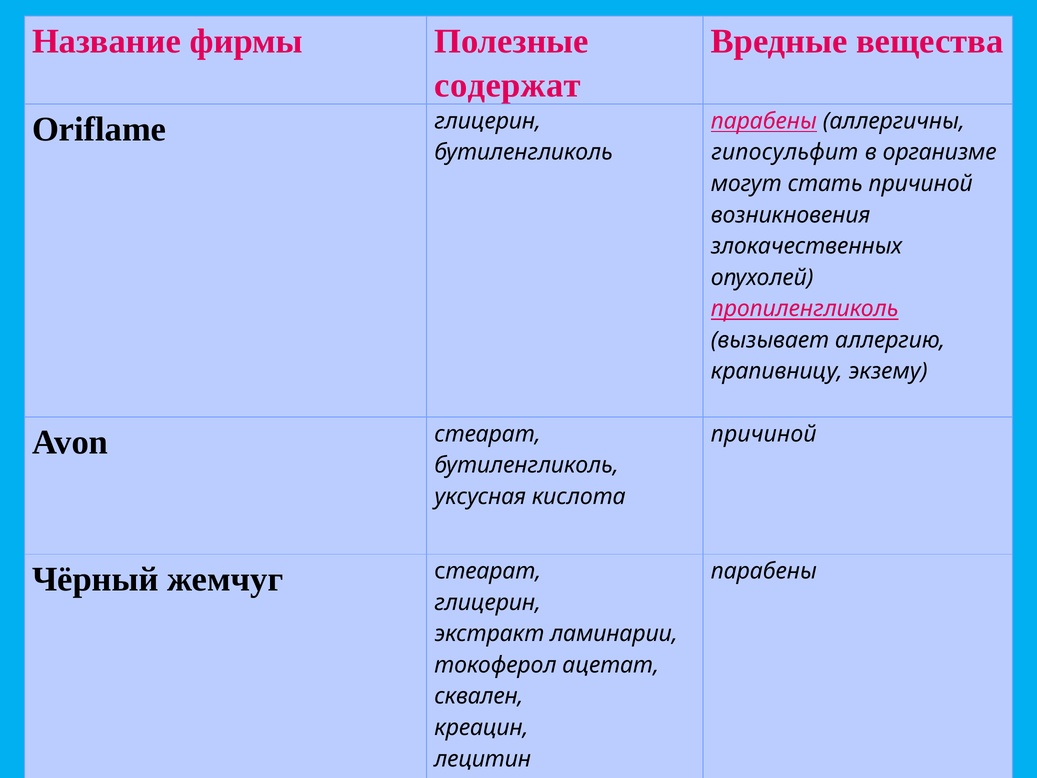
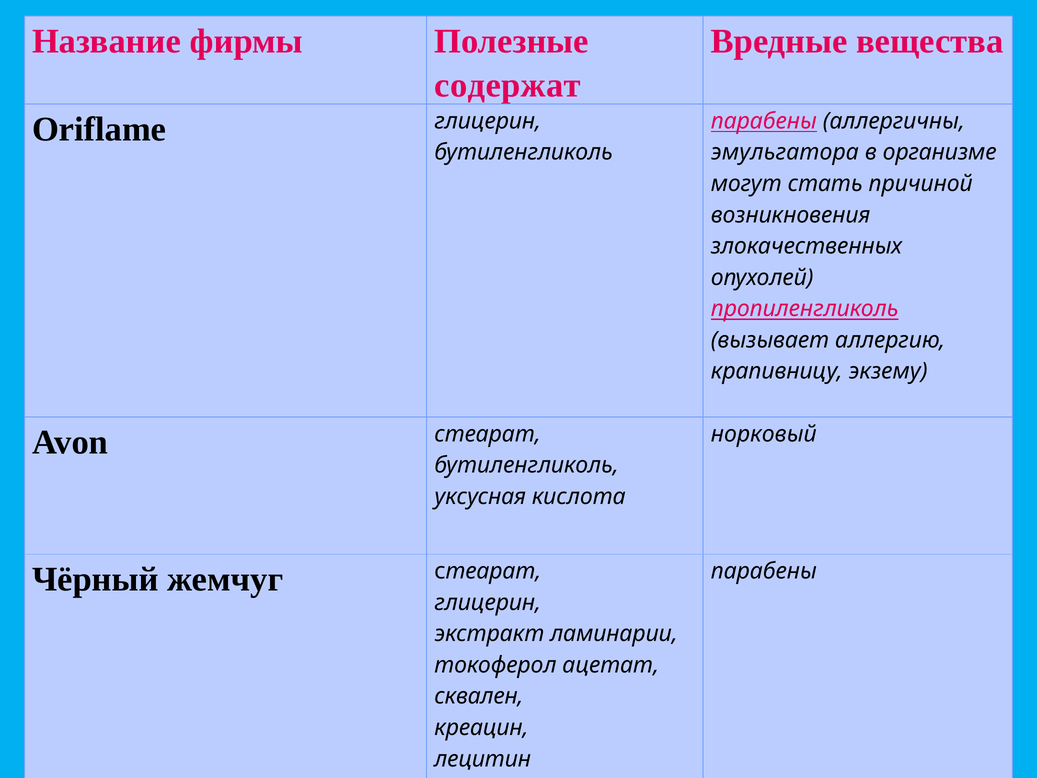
гипосульфит: гипосульфит -> эмульгатора
причиной at (764, 434): причиной -> норковый
